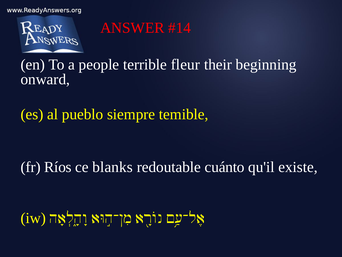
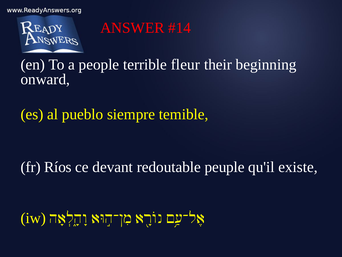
blanks: blanks -> devant
cuánto: cuánto -> peuple
